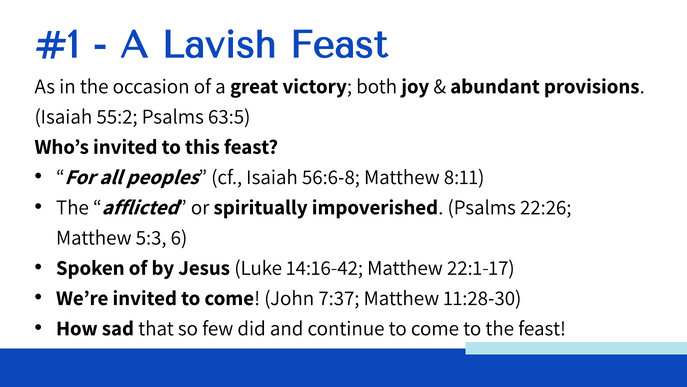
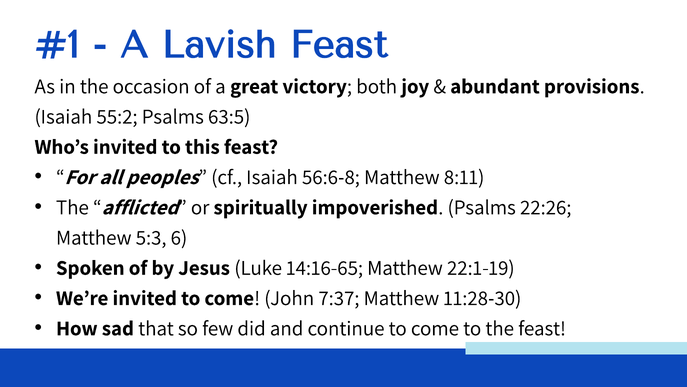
14:16-42: 14:16-42 -> 14:16-65
22:1-17: 22:1-17 -> 22:1-19
